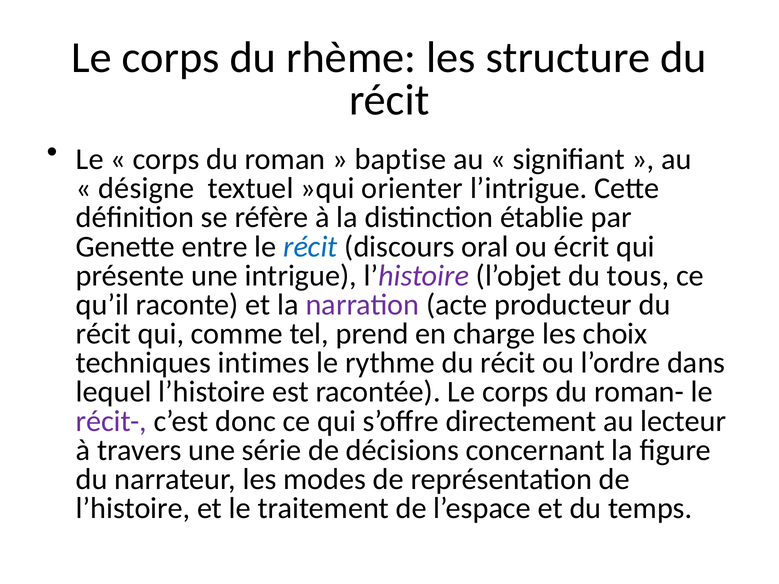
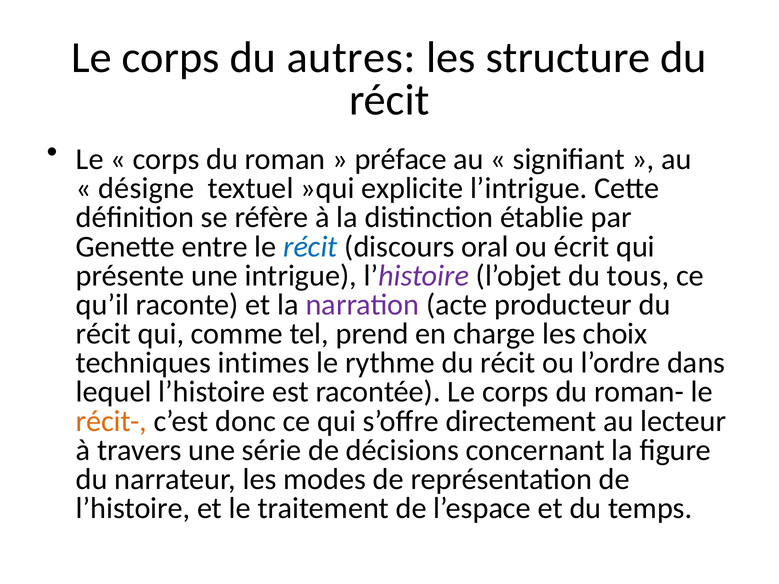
rhème: rhème -> autres
baptise: baptise -> préface
orienter: orienter -> explicite
récit- colour: purple -> orange
